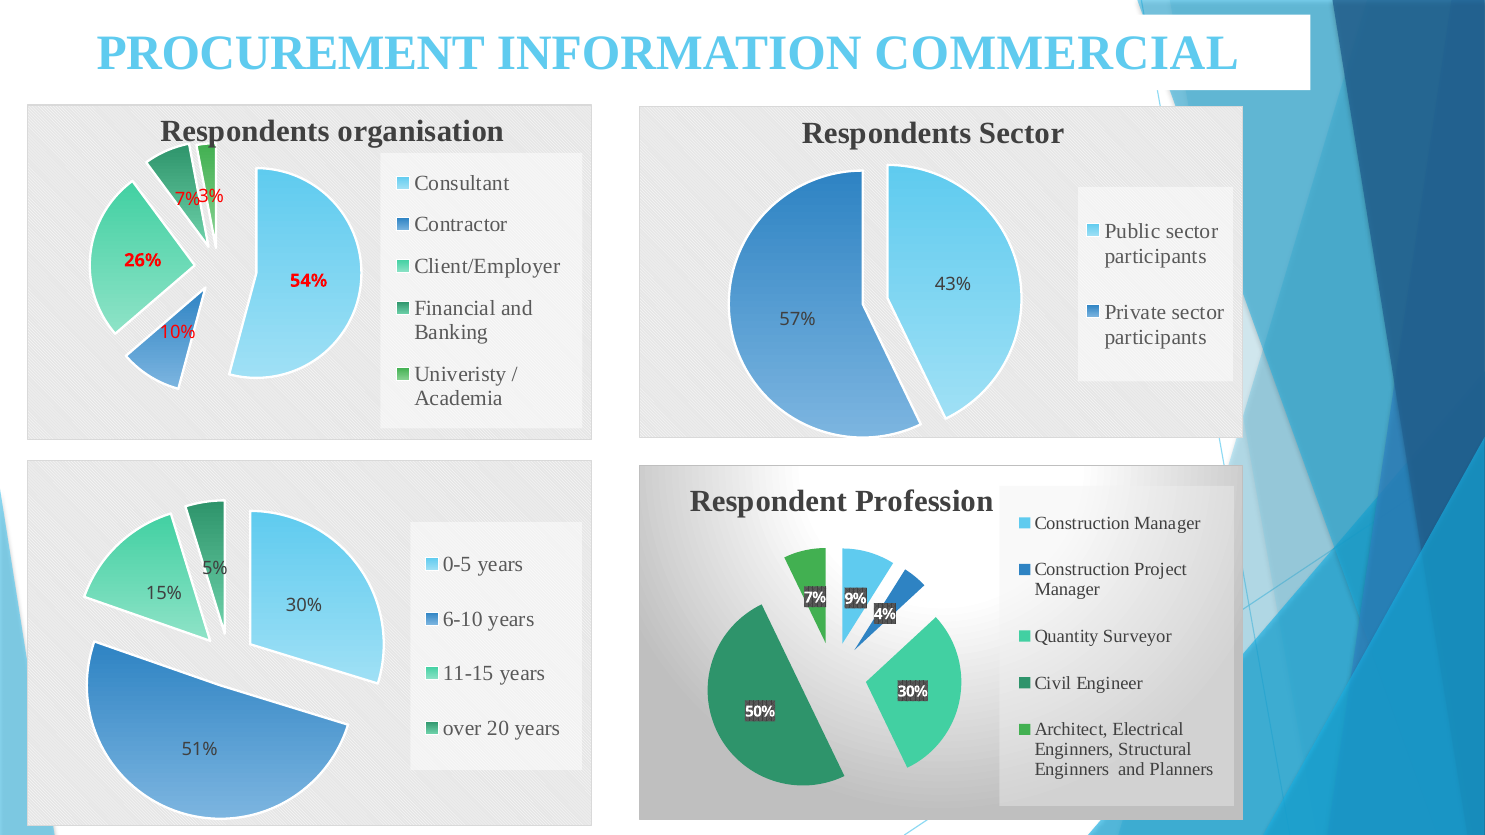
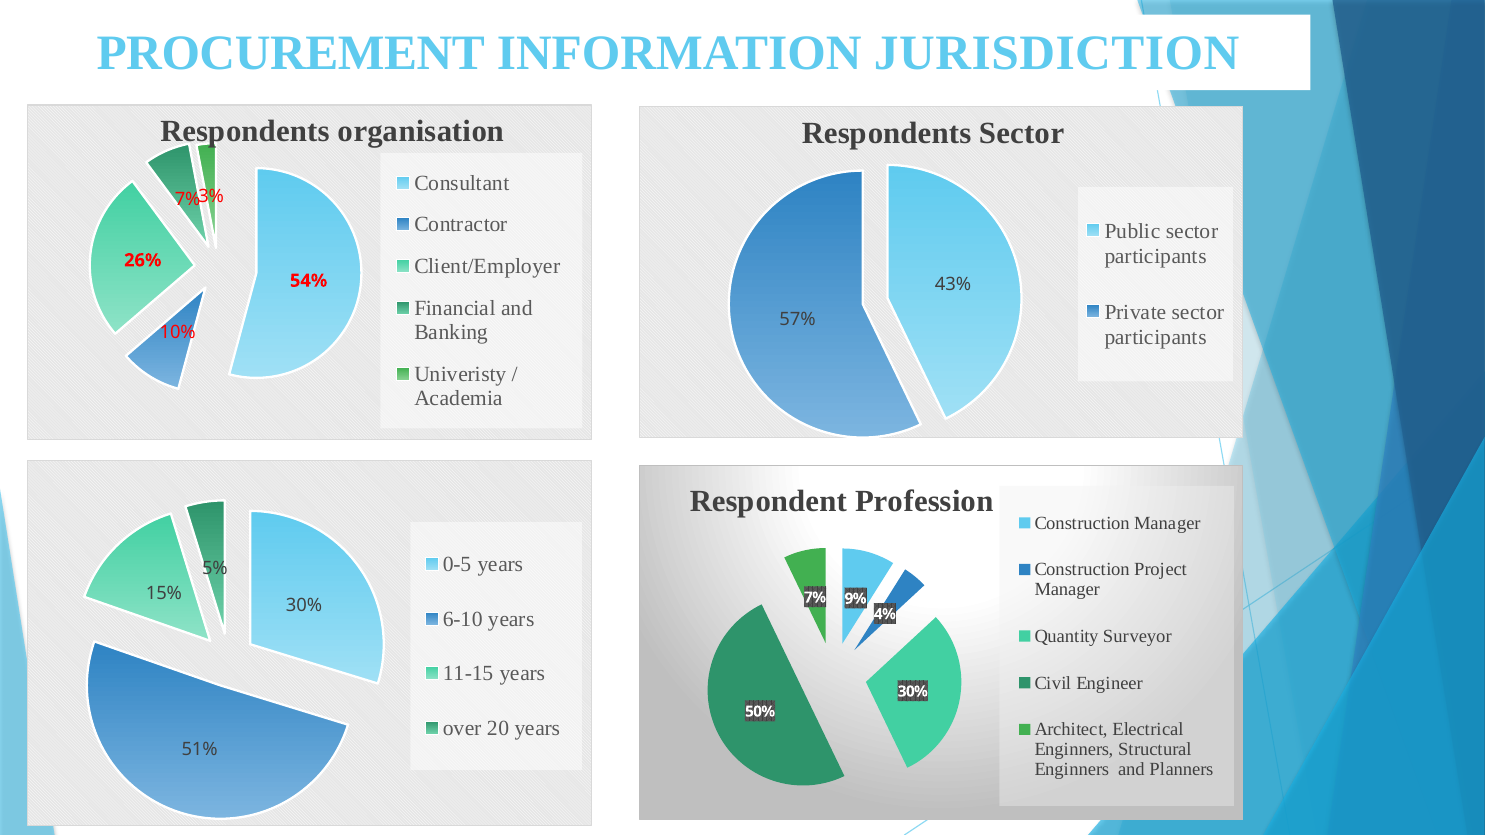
COMMERCIAL: COMMERCIAL -> JURISDICTION
